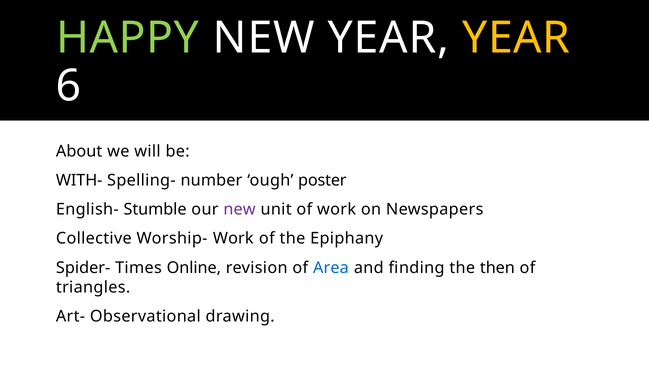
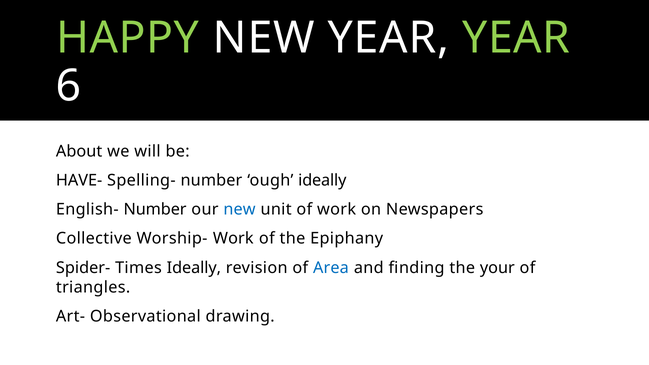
YEAR at (516, 38) colour: yellow -> light green
WITH-: WITH- -> HAVE-
ough poster: poster -> ideally
English- Stumble: Stumble -> Number
new at (239, 210) colour: purple -> blue
Times Online: Online -> Ideally
then: then -> your
